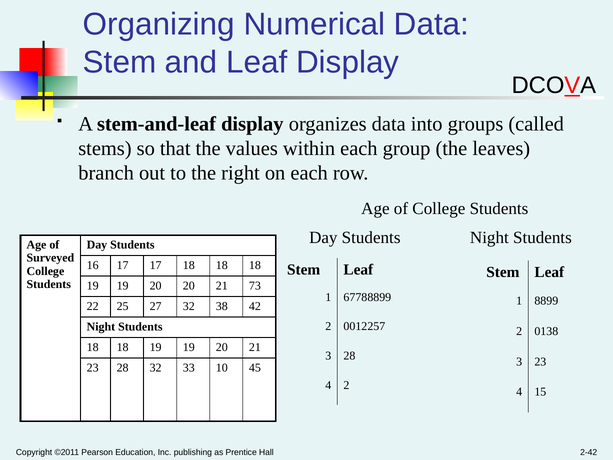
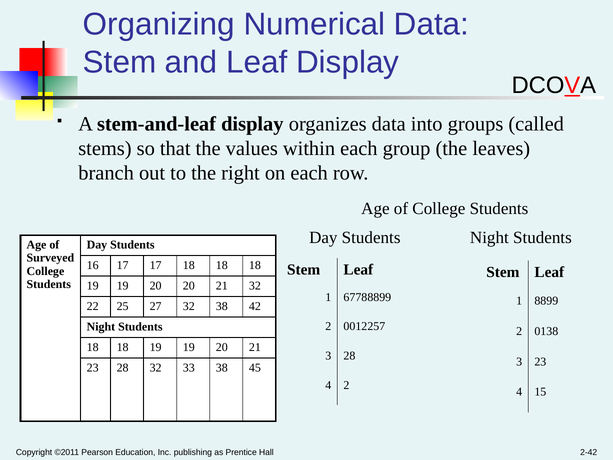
21 73: 73 -> 32
33 10: 10 -> 38
